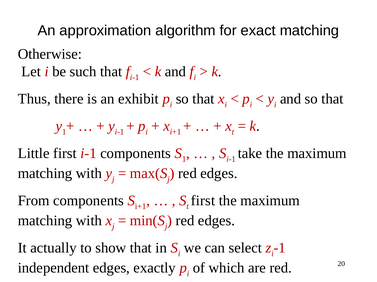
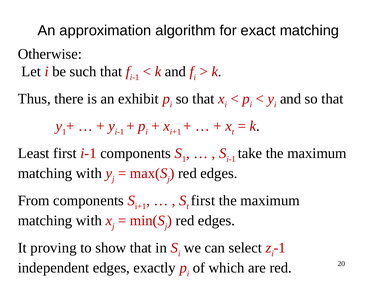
Little: Little -> Least
actually: actually -> proving
